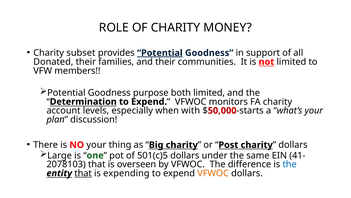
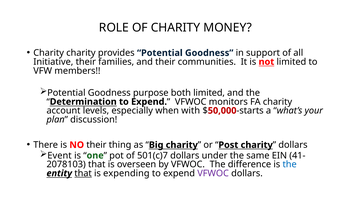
Charity subset: subset -> charity
Potential at (160, 53) underline: present -> none
Donated: Donated -> Initiative
NO your: your -> their
Large: Large -> Event
501(c)5: 501(c)5 -> 501(c)7
VFWOC at (213, 173) colour: orange -> purple
